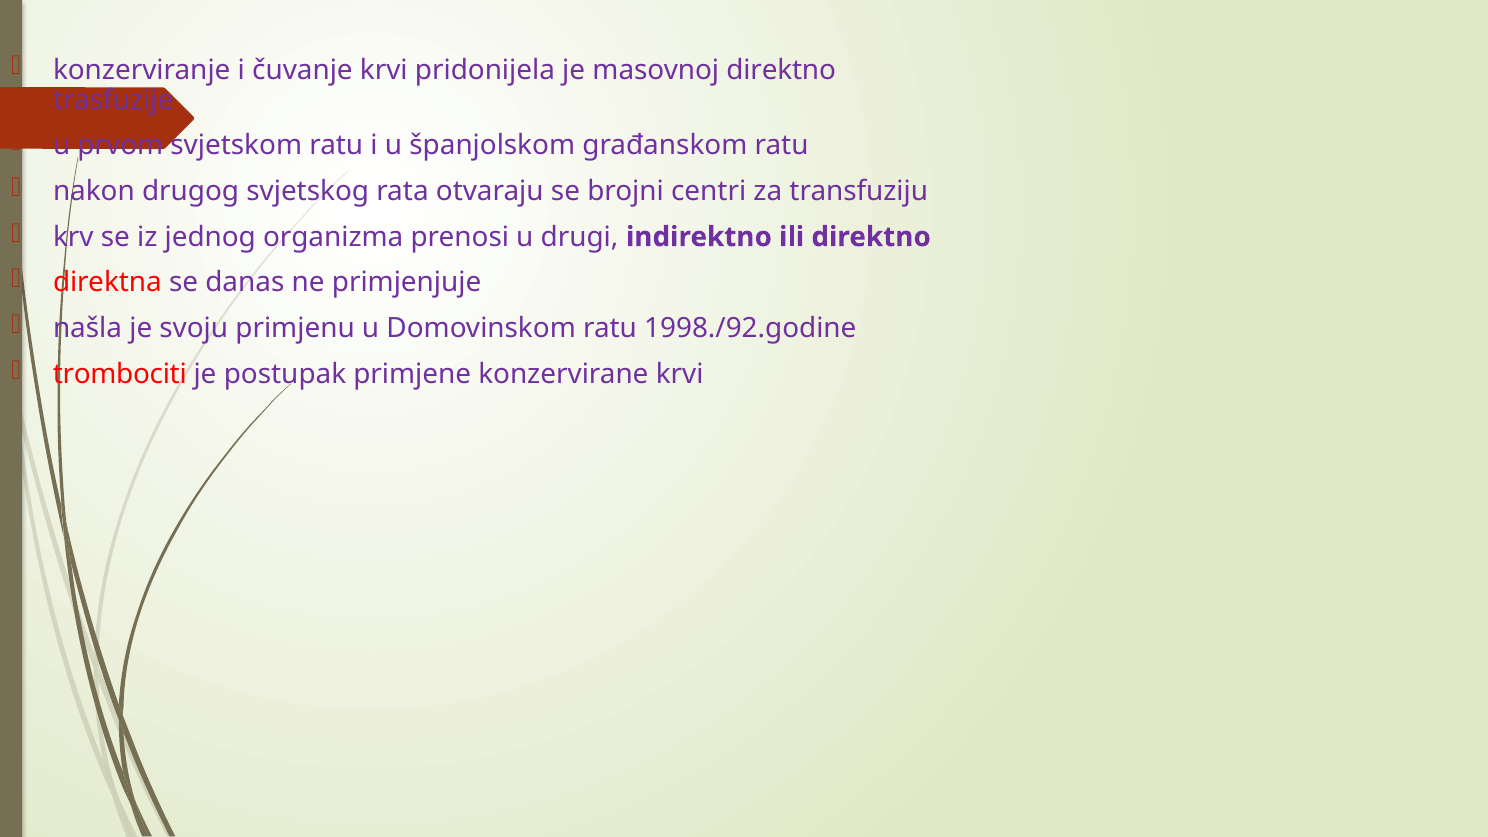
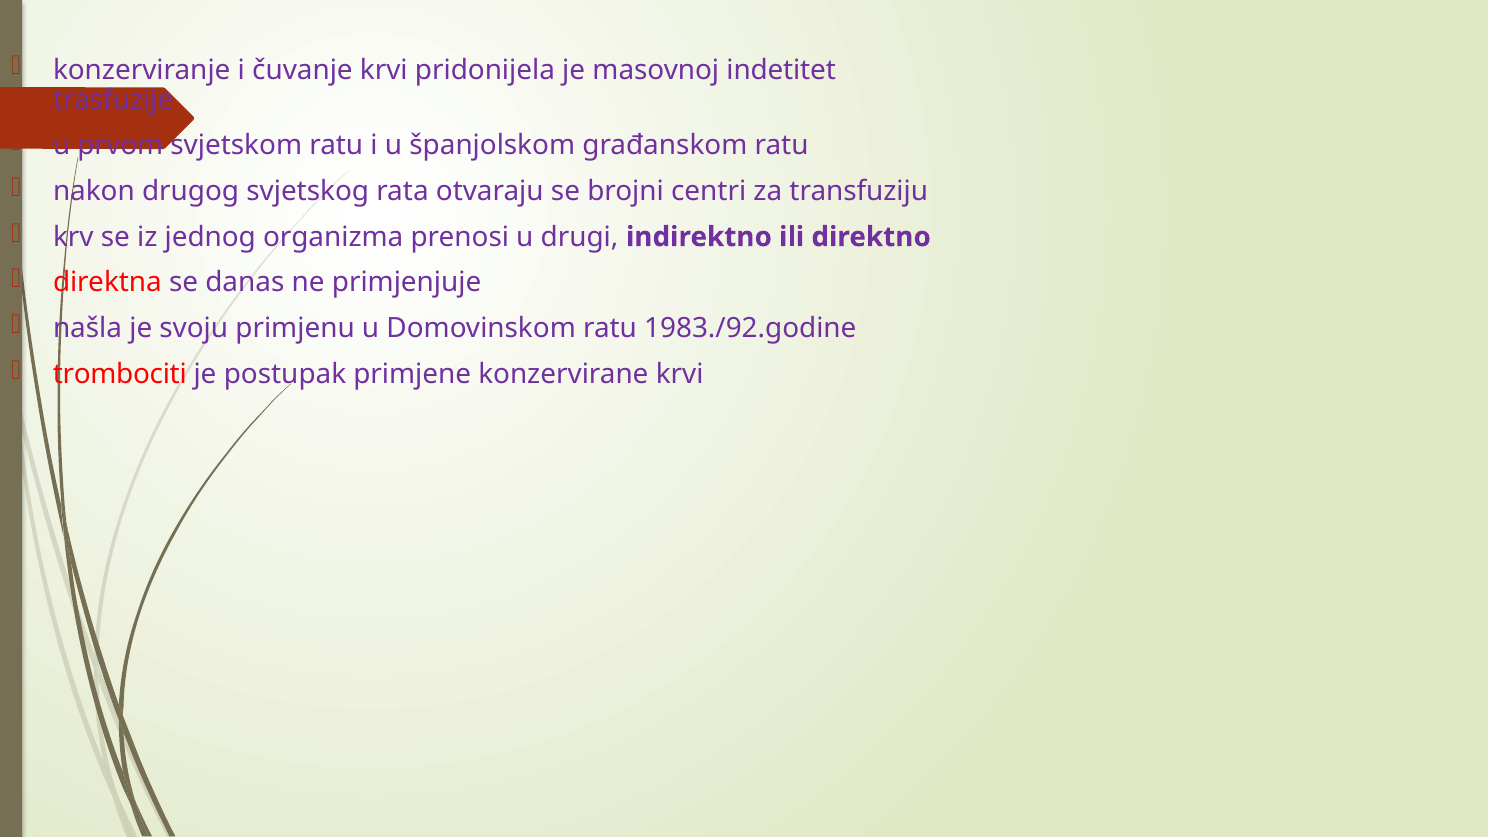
masovnoj direktno: direktno -> indetitet
1998./92.godine: 1998./92.godine -> 1983./92.godine
